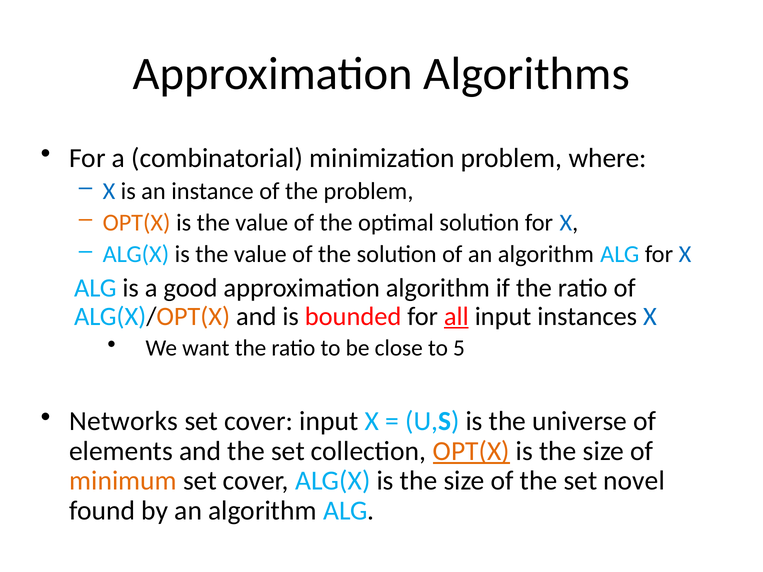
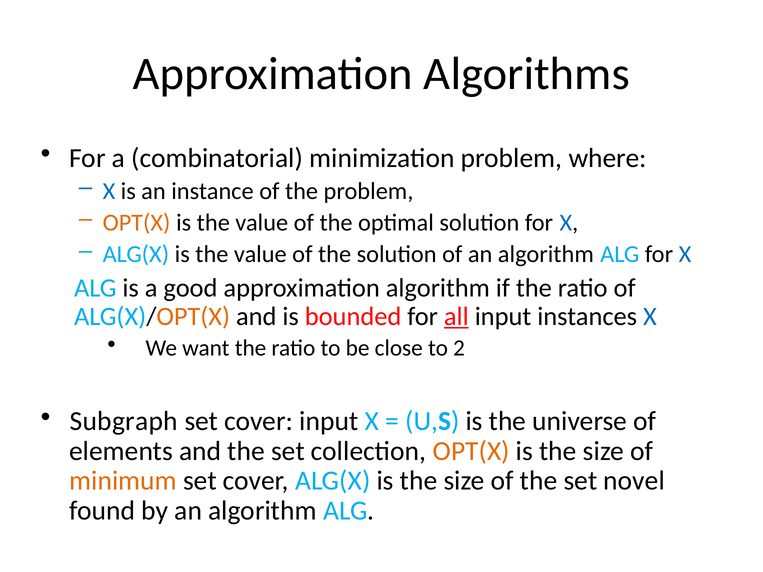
5: 5 -> 2
Networks: Networks -> Subgraph
OPT(X at (471, 451) underline: present -> none
